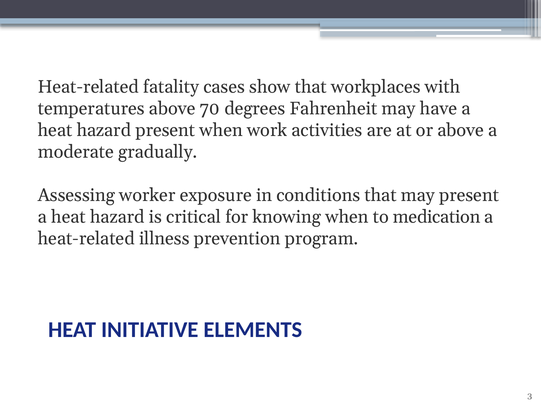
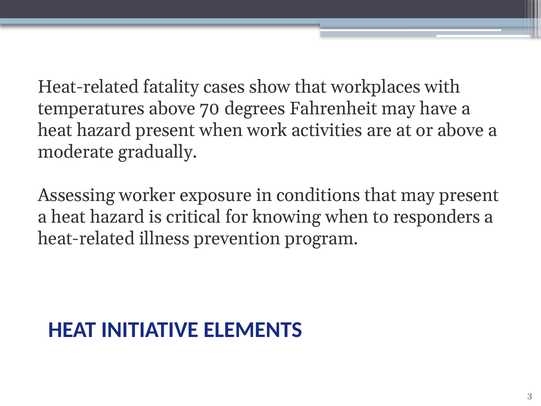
medication: medication -> responders
